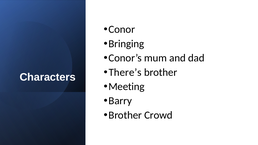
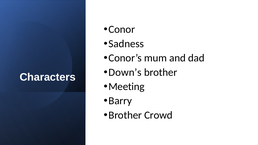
Bringing: Bringing -> Sadness
There’s: There’s -> Down’s
